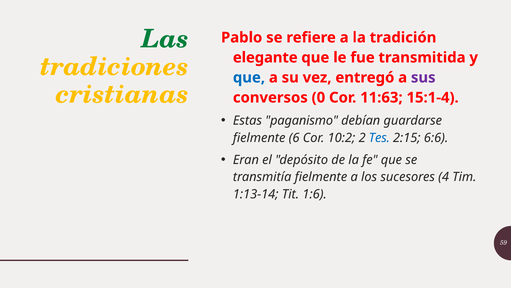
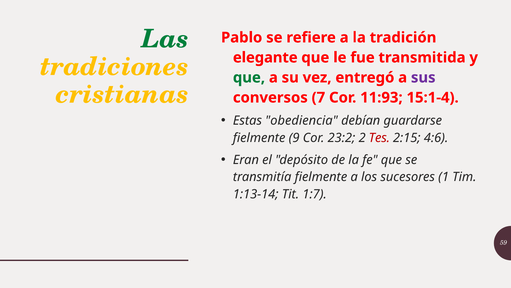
que at (249, 77) colour: blue -> green
0: 0 -> 7
11:63: 11:63 -> 11:93
paganismo: paganismo -> obediencia
6: 6 -> 9
10:2: 10:2 -> 23:2
Tes colour: blue -> red
6:6: 6:6 -> 4:6
4: 4 -> 1
1:6: 1:6 -> 1:7
